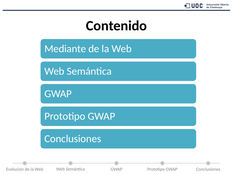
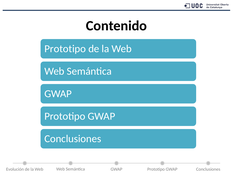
Mediante at (65, 49): Mediante -> Prototipo
